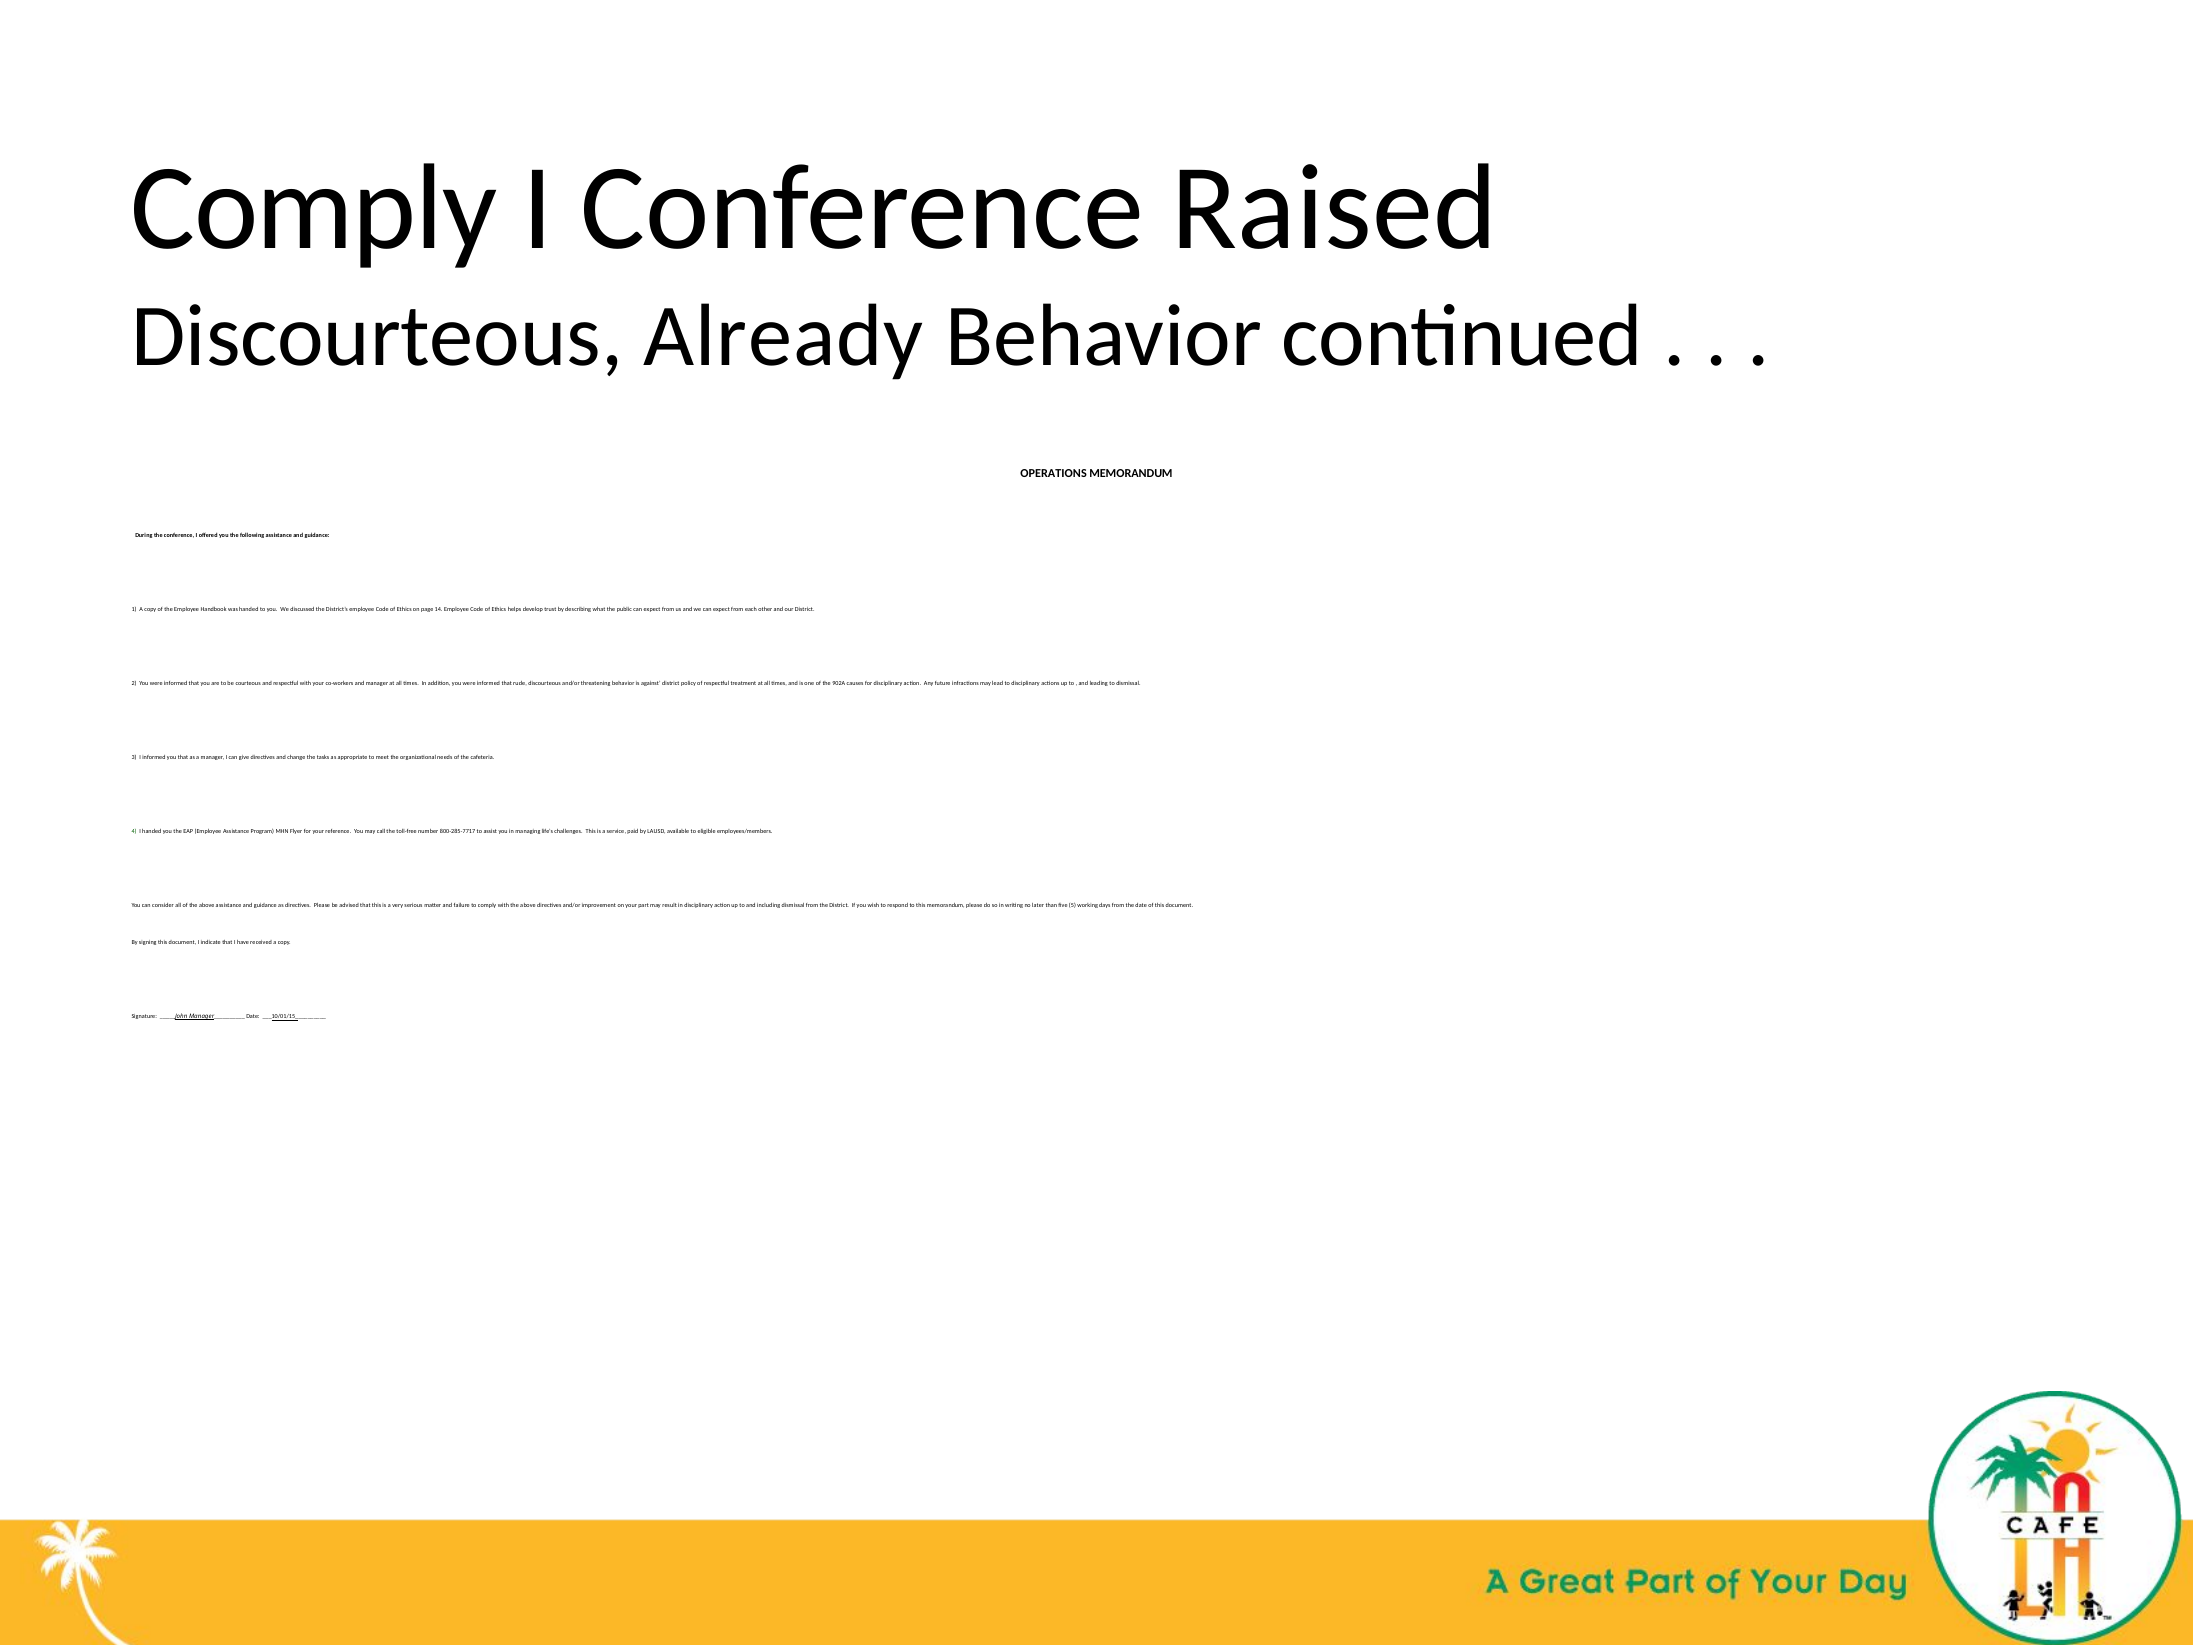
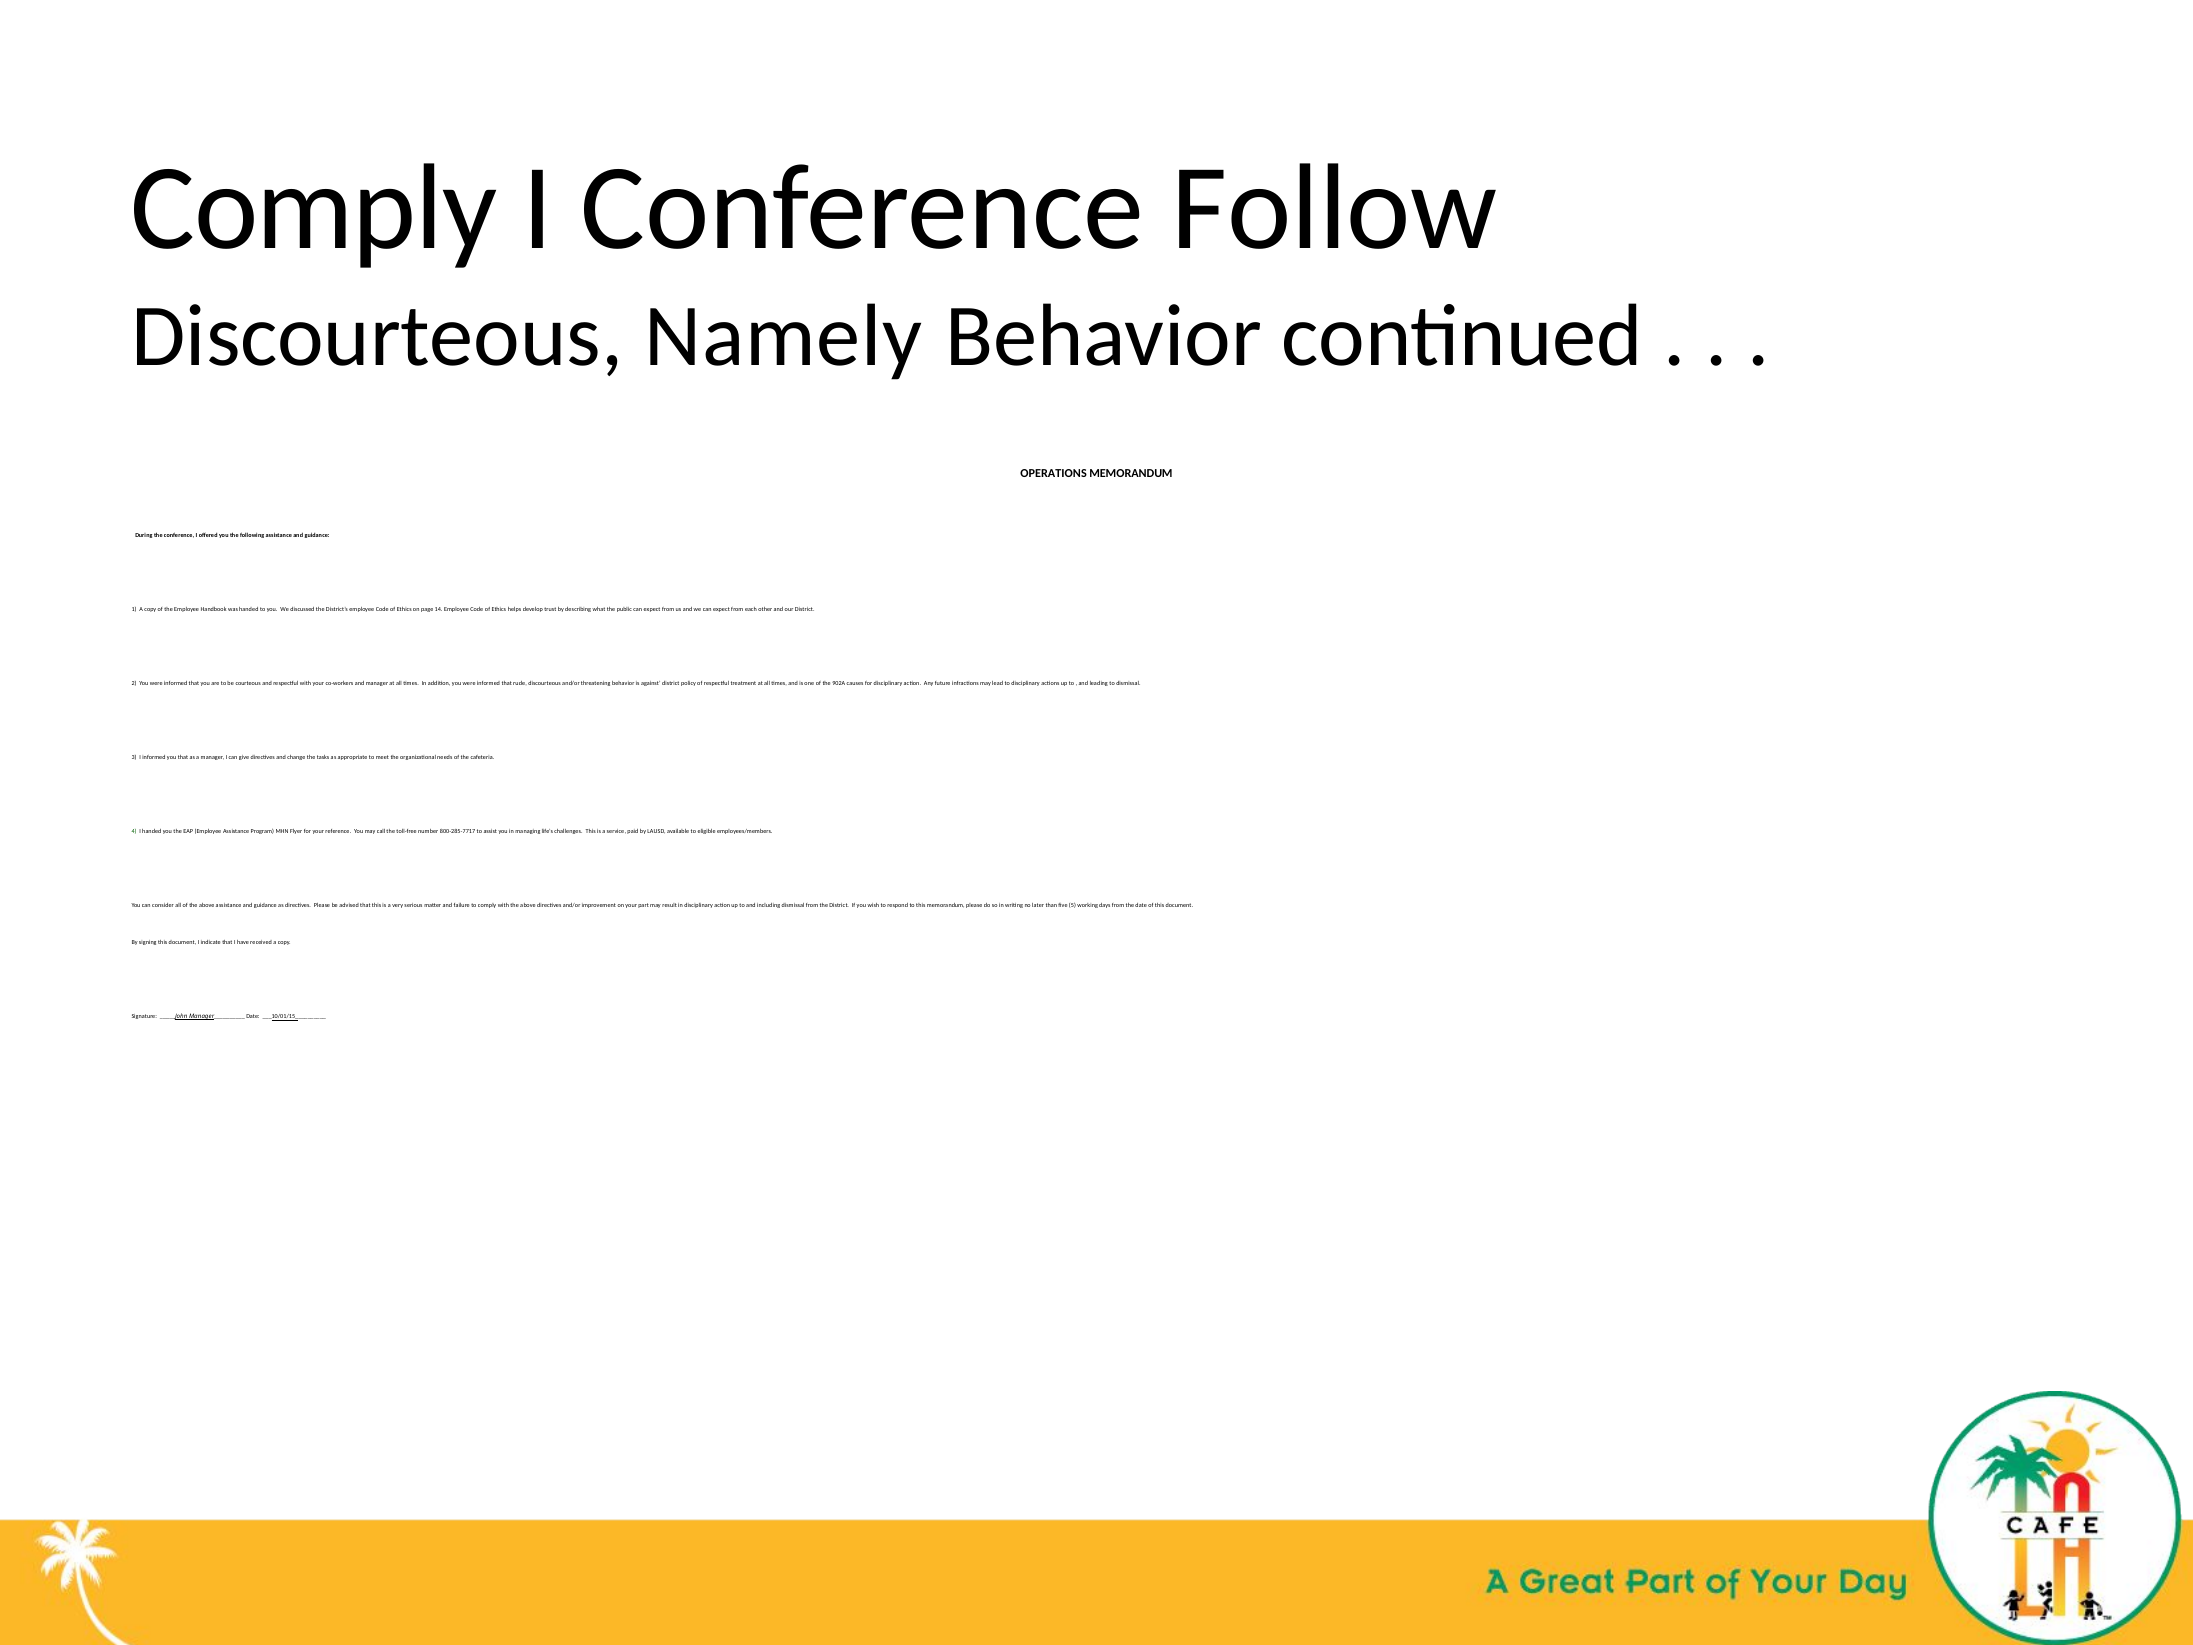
Raised: Raised -> Follow
Already: Already -> Namely
